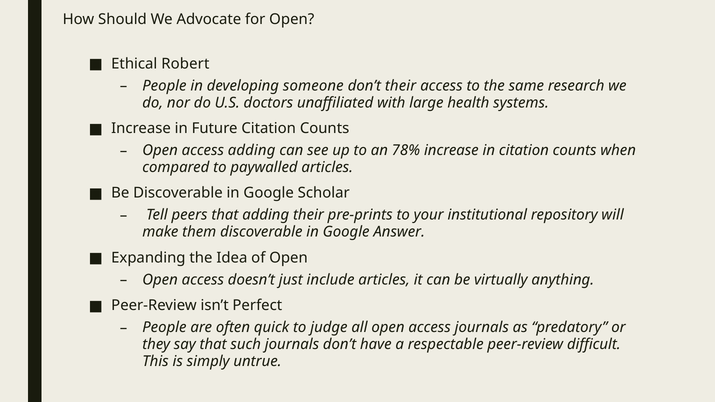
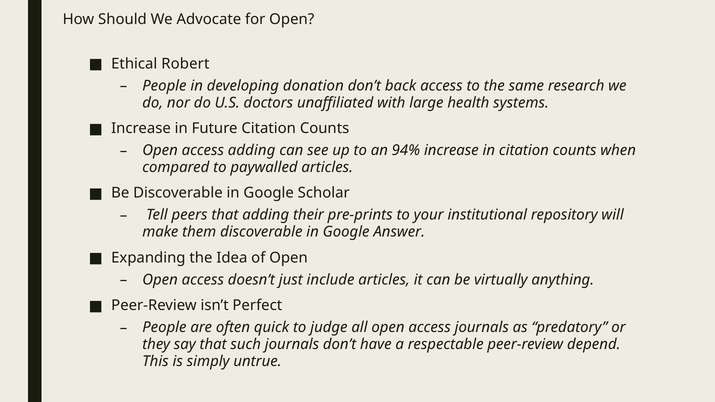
someone: someone -> donation
don’t their: their -> back
78%: 78% -> 94%
difficult: difficult -> depend
